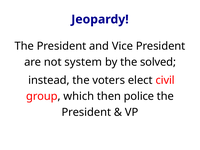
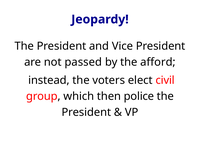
system: system -> passed
solved: solved -> afford
